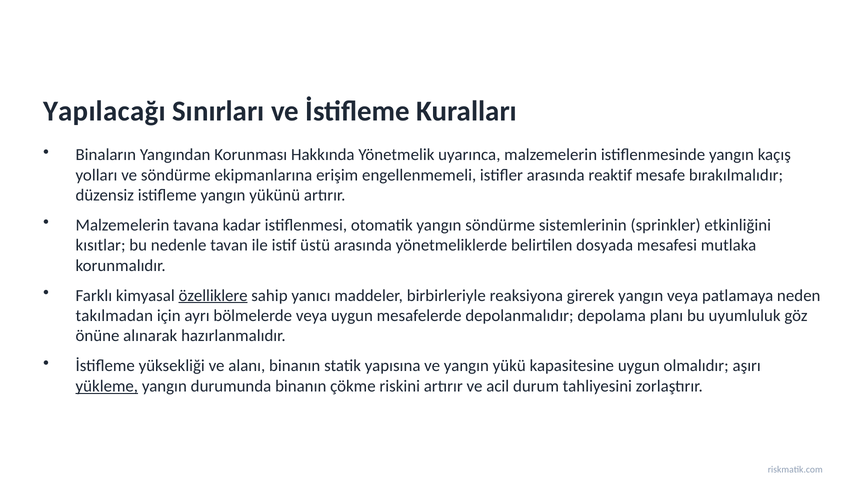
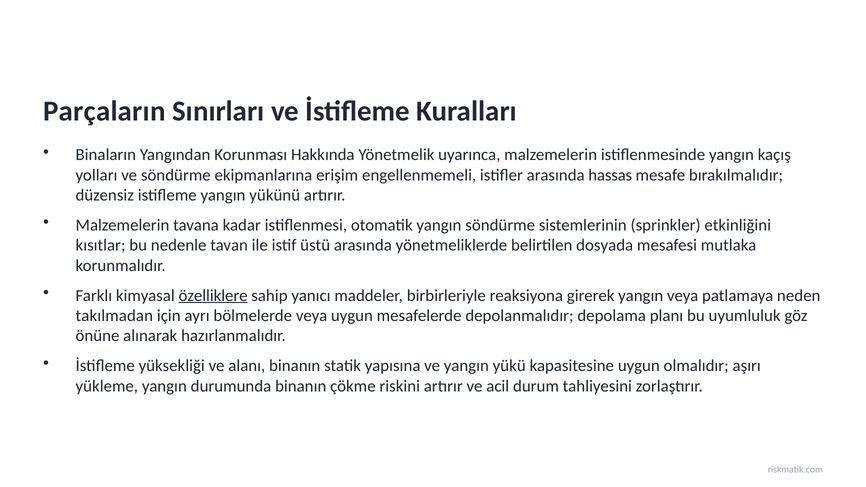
Yapılacağı: Yapılacağı -> Parçaların
reaktif: reaktif -> hassas
yükleme underline: present -> none
